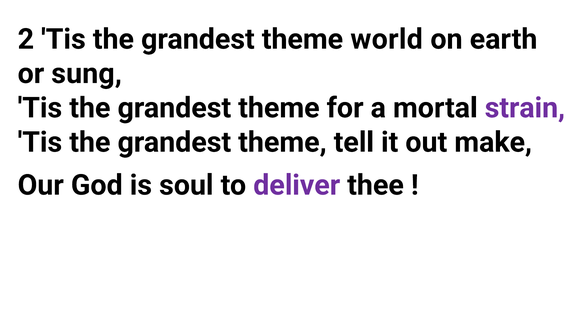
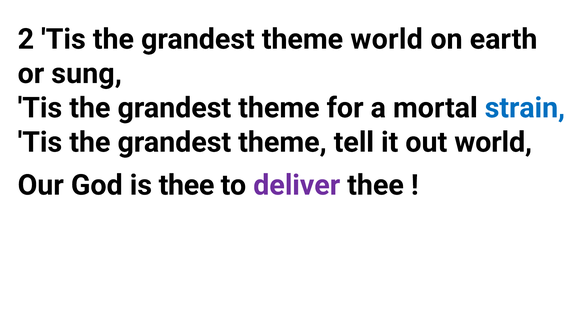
strain colour: purple -> blue
out make: make -> world
is soul: soul -> thee
